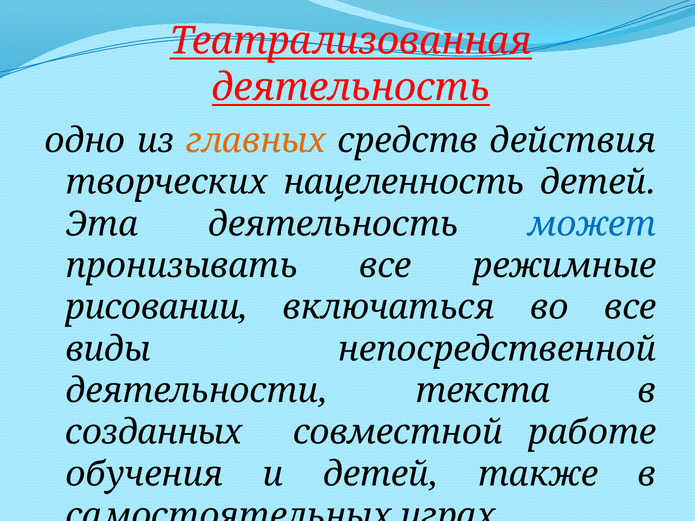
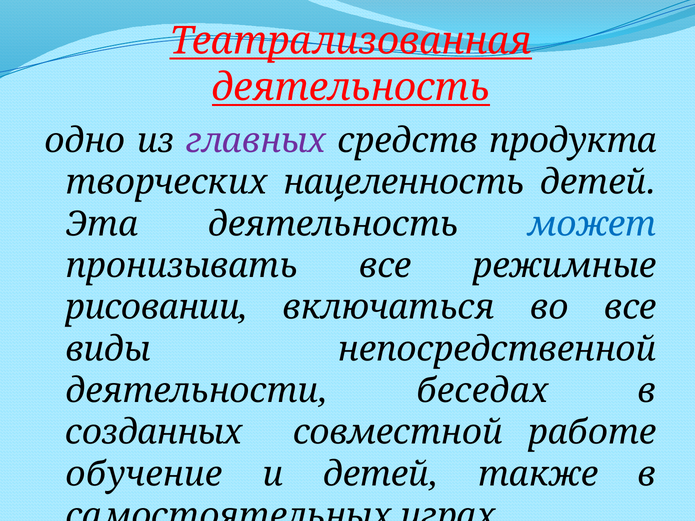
главных colour: orange -> purple
действия: действия -> продукта
текста: текста -> беседах
обучения: обучения -> обучение
